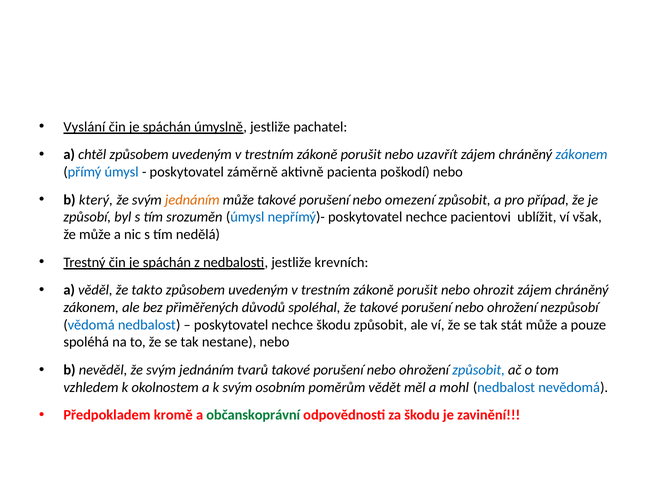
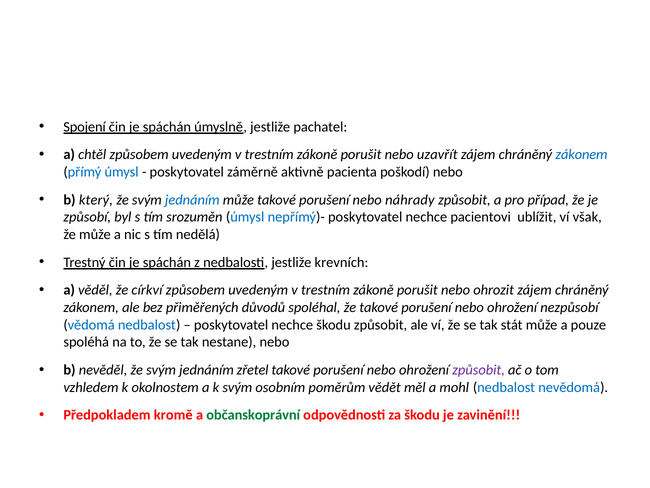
Vyslání: Vyslání -> Spojení
jednáním at (192, 200) colour: orange -> blue
omezení: omezení -> náhrady
takto: takto -> církví
tvarů: tvarů -> zřetel
způsobit at (479, 370) colour: blue -> purple
